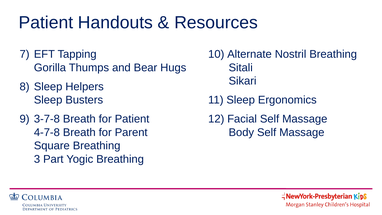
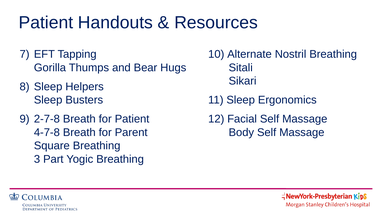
3-7-8: 3-7-8 -> 2-7-8
